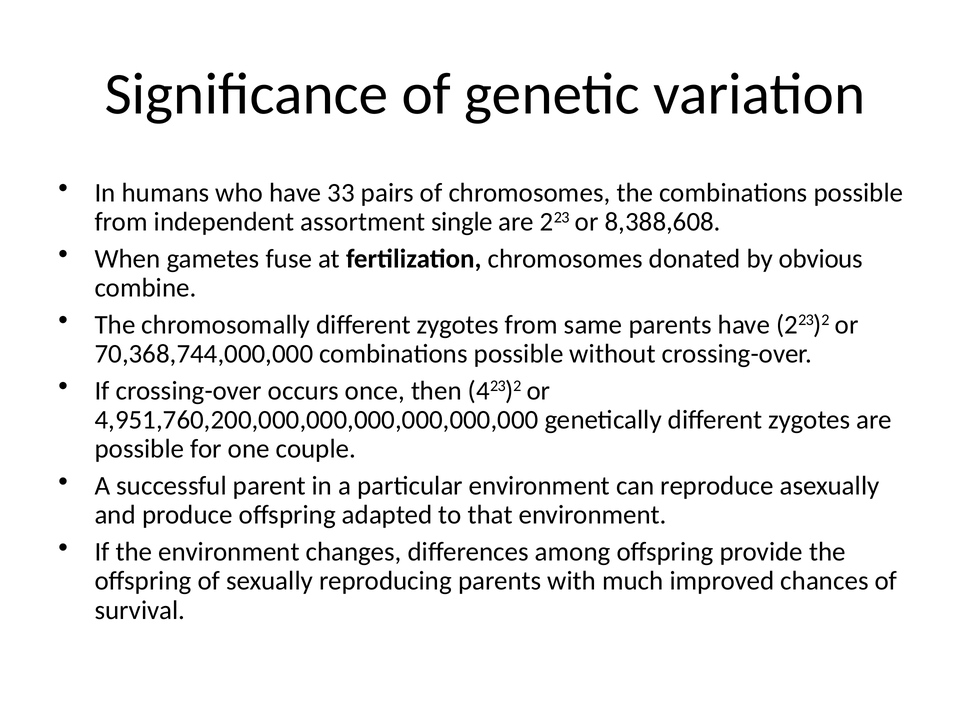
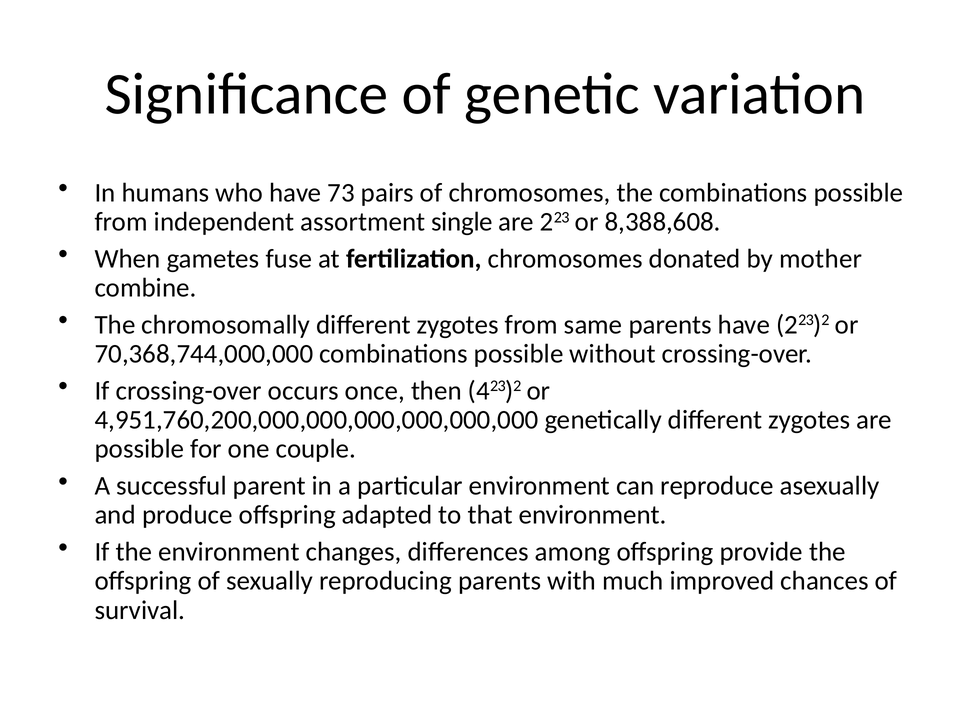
33: 33 -> 73
obvious: obvious -> mother
